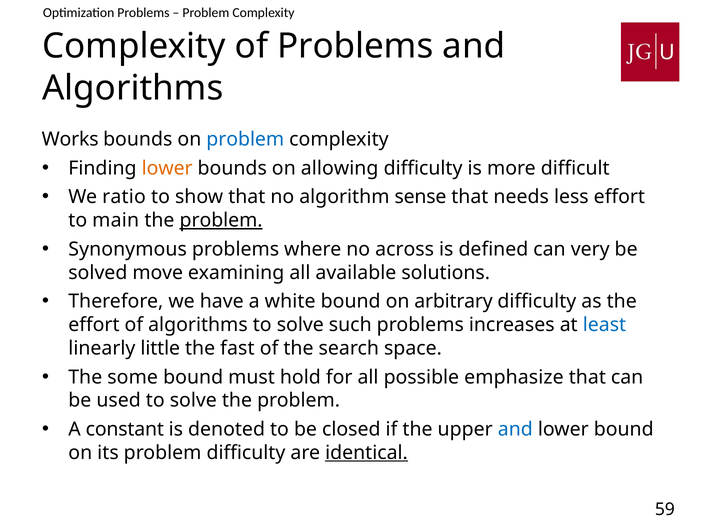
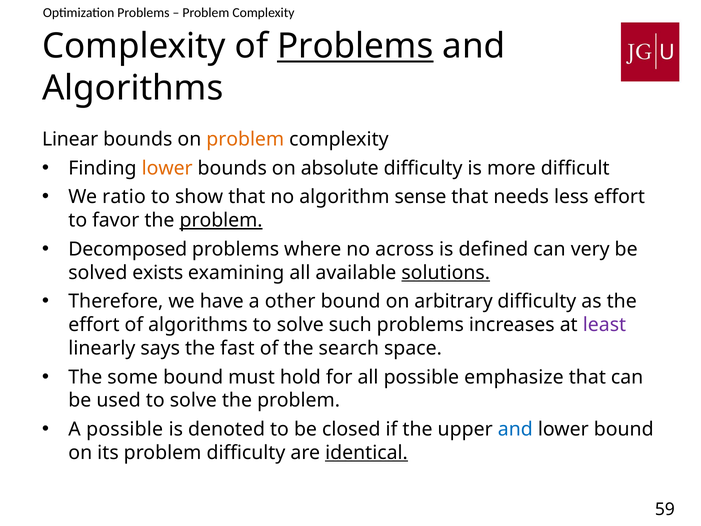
Problems at (355, 46) underline: none -> present
Works: Works -> Linear
problem at (245, 139) colour: blue -> orange
allowing: allowing -> absolute
main: main -> favor
Synonymous: Synonymous -> Decomposed
move: move -> exists
solutions underline: none -> present
white: white -> other
least colour: blue -> purple
little: little -> says
A constant: constant -> possible
